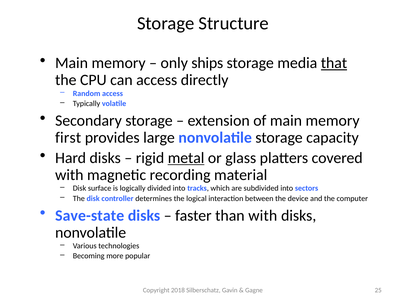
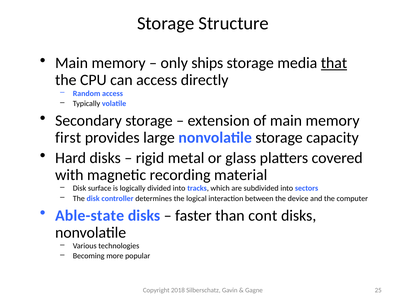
metal underline: present -> none
Save-state: Save-state -> Able-state
than with: with -> cont
